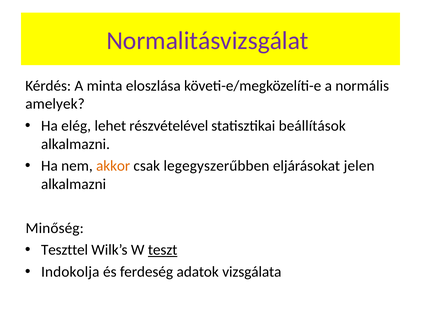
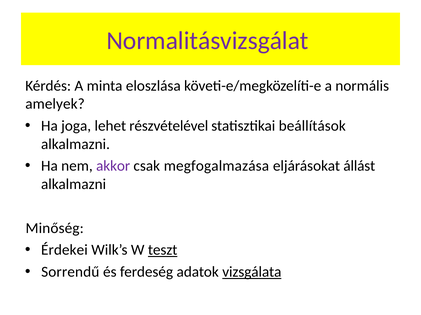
elég: elég -> joga
akkor colour: orange -> purple
legegyszerűbben: legegyszerűbben -> megfogalmazása
jelen: jelen -> állást
Teszttel: Teszttel -> Érdekei
Indokolja: Indokolja -> Sorrendű
vizsgálata underline: none -> present
